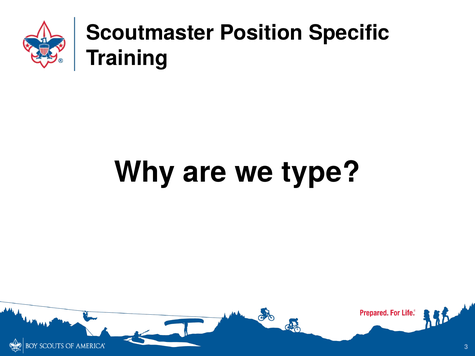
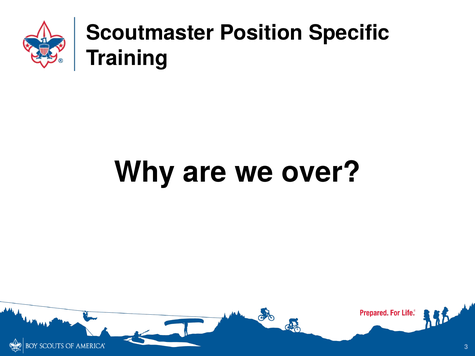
type: type -> over
